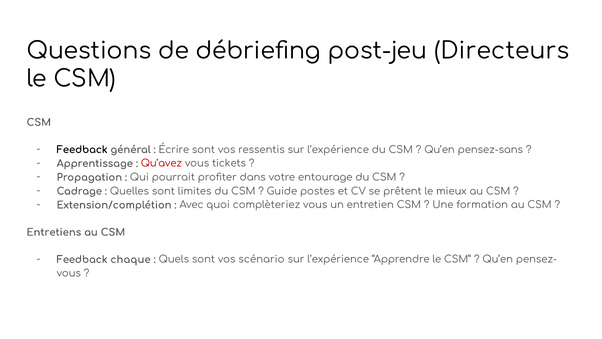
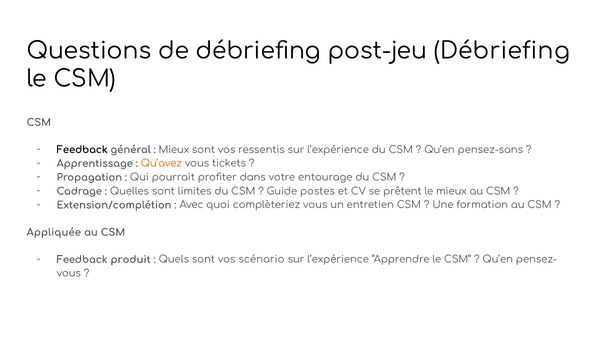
post-jeu Directeurs: Directeurs -> Débriefing
Écrire at (174, 150): Écrire -> Mieux
Qu’avez colour: red -> orange
Entretiens: Entretiens -> Appliquée
chaque: chaque -> produit
